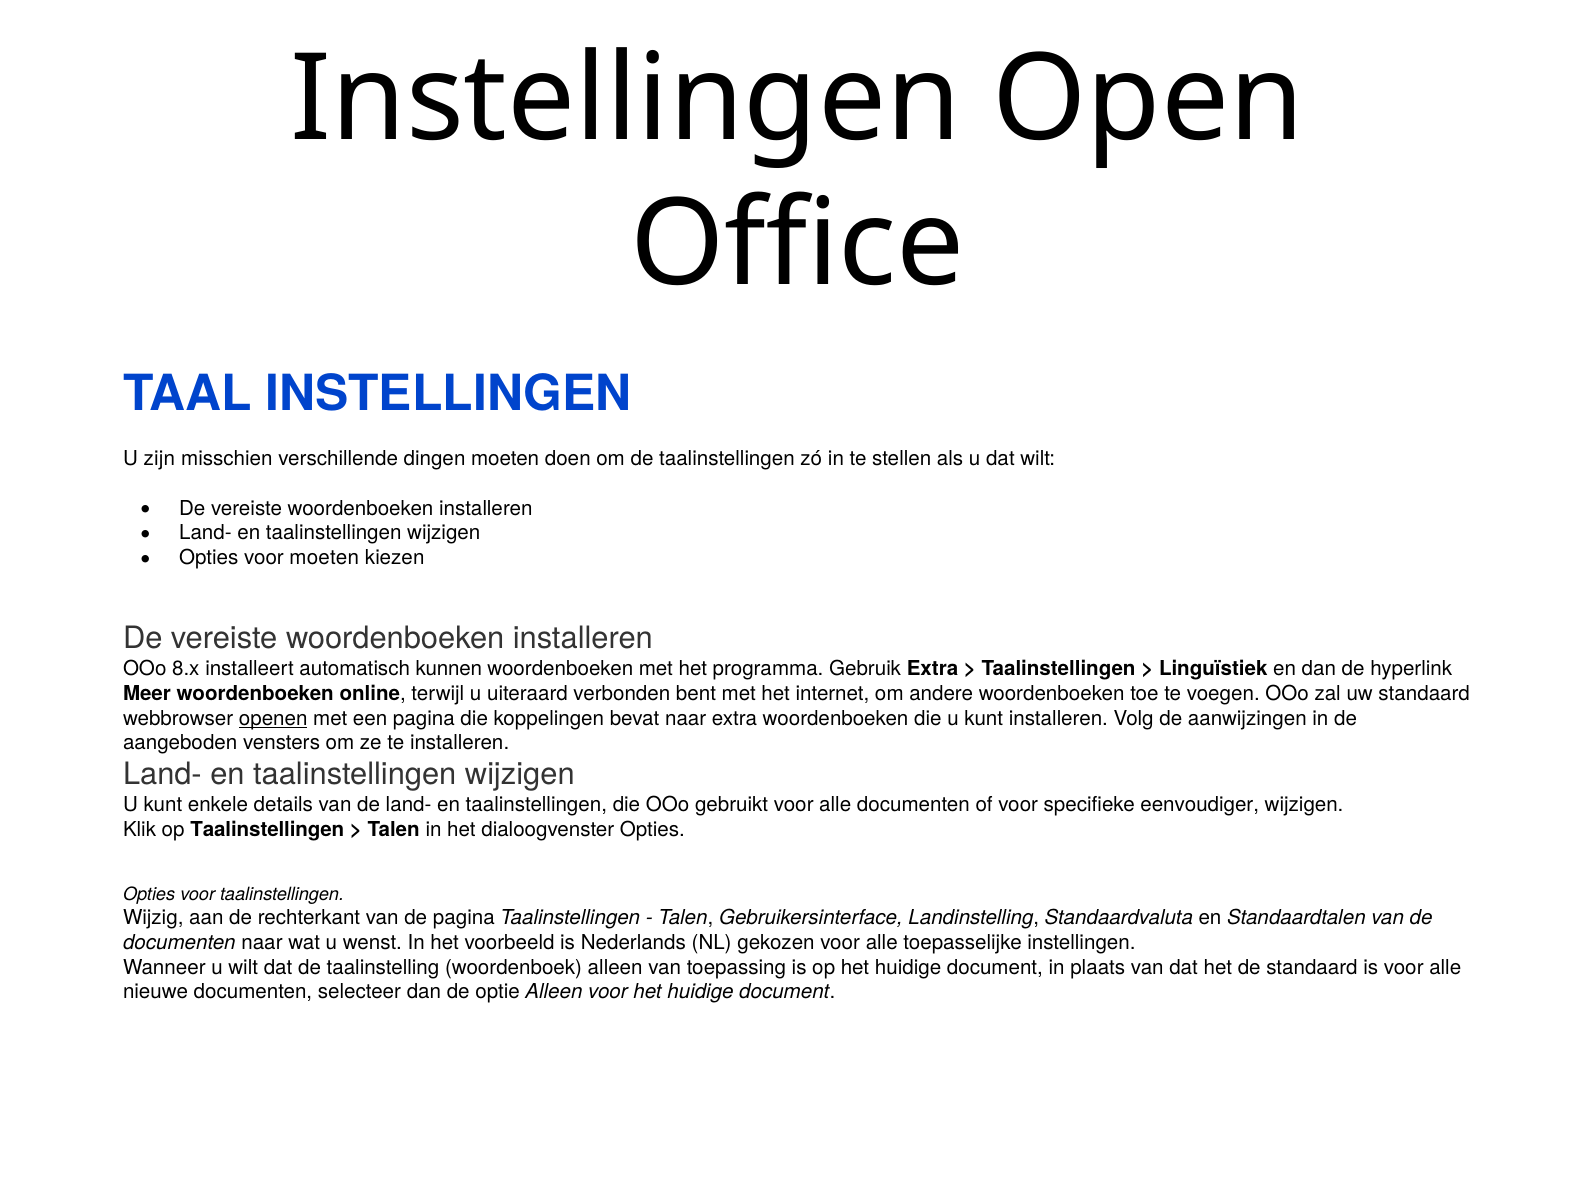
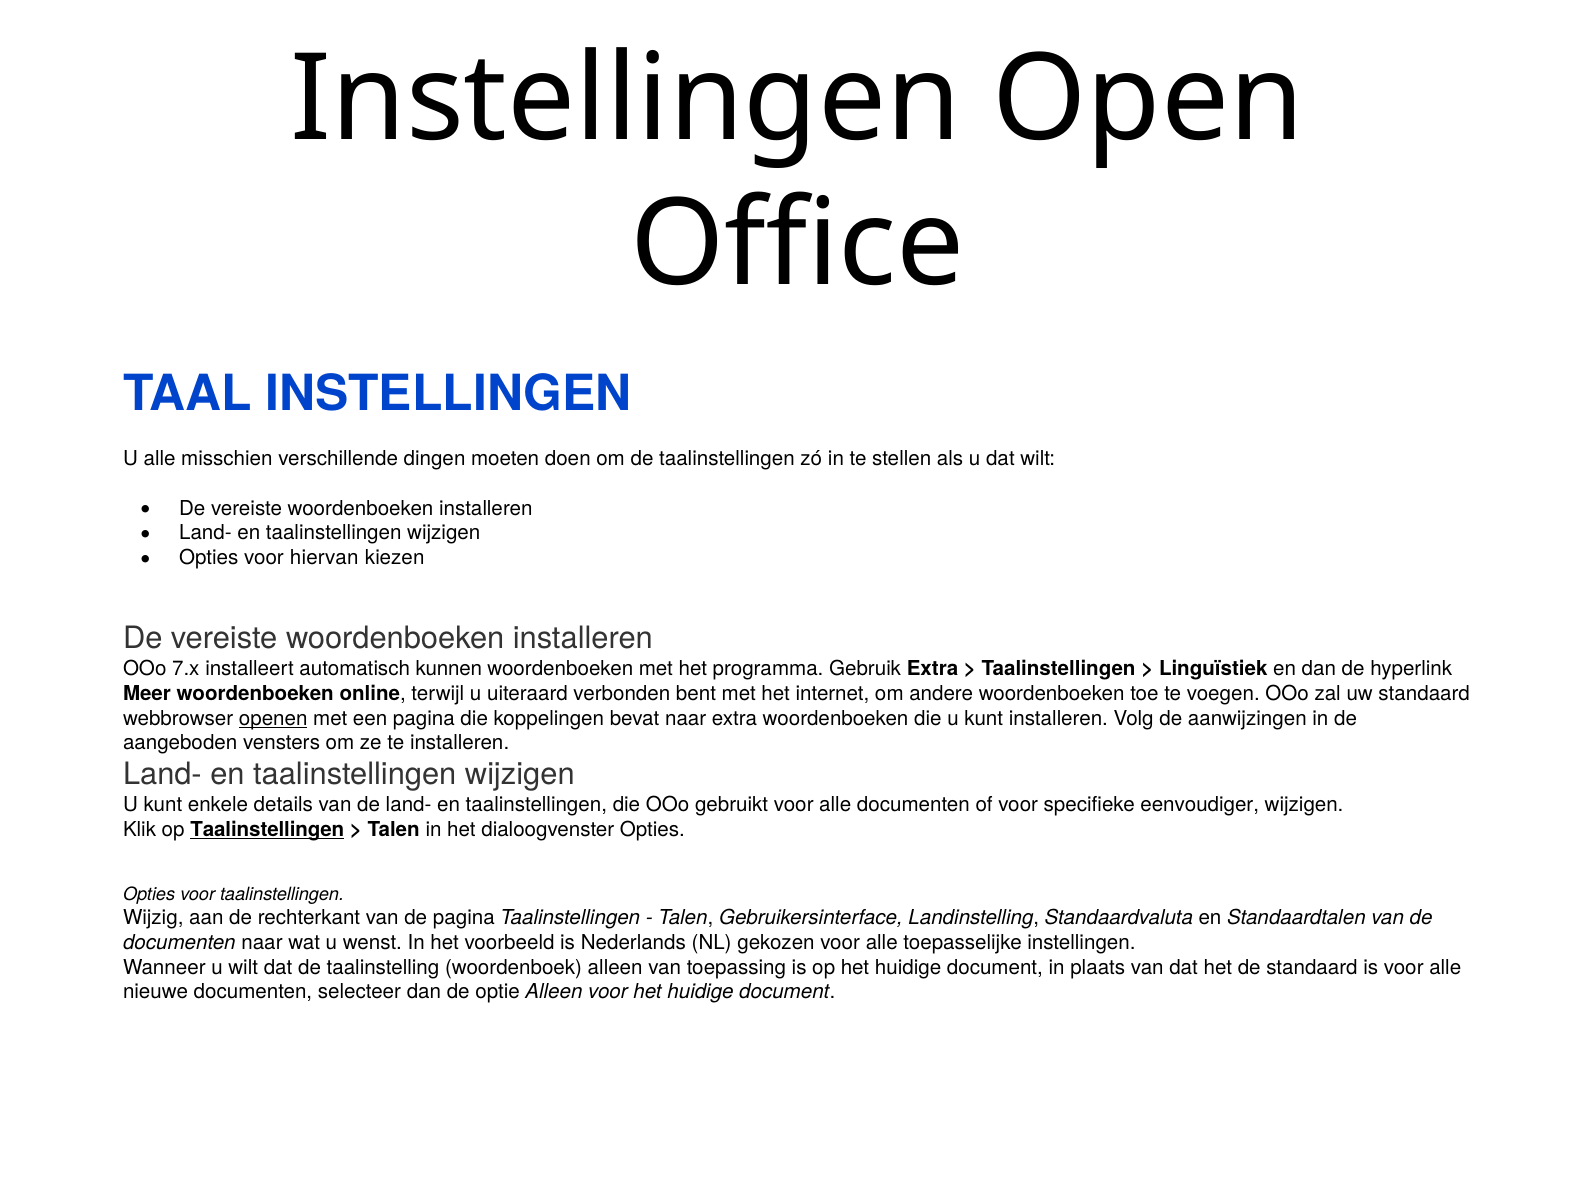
U zijn: zijn -> alle
voor moeten: moeten -> hiervan
8.x: 8.x -> 7.x
Taalinstellingen at (267, 830) underline: none -> present
